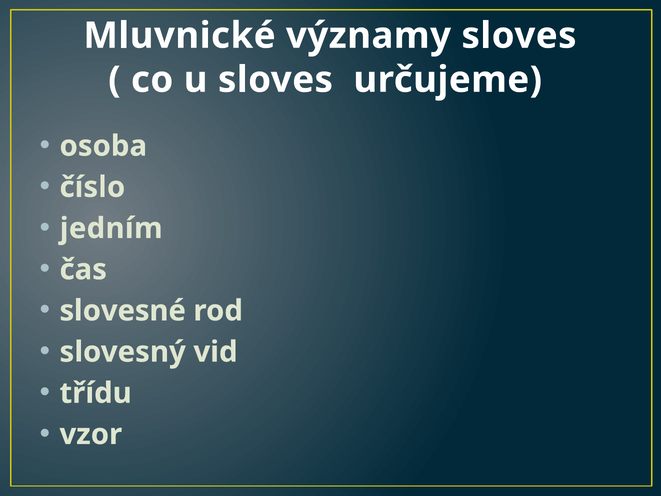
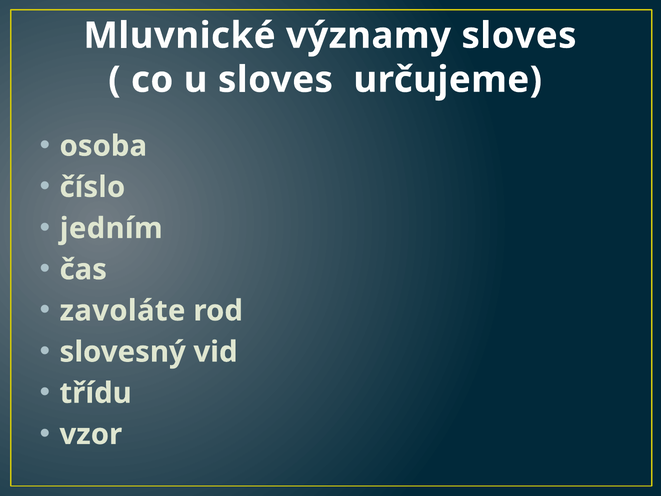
slovesné: slovesné -> zavoláte
